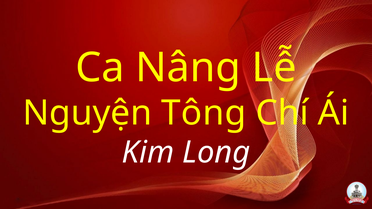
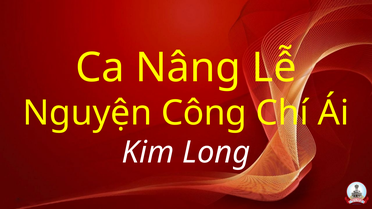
Tông: Tông -> Công
